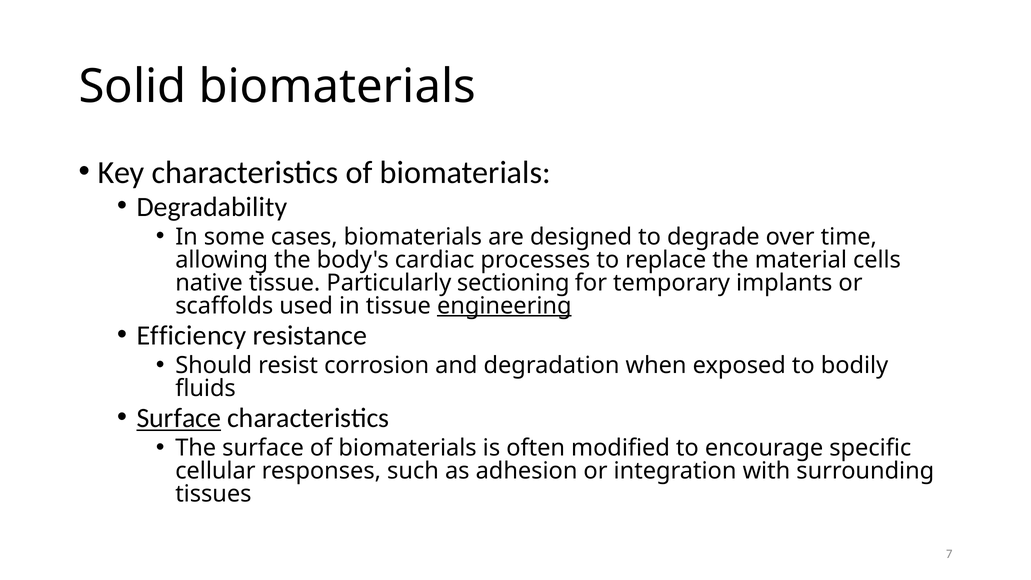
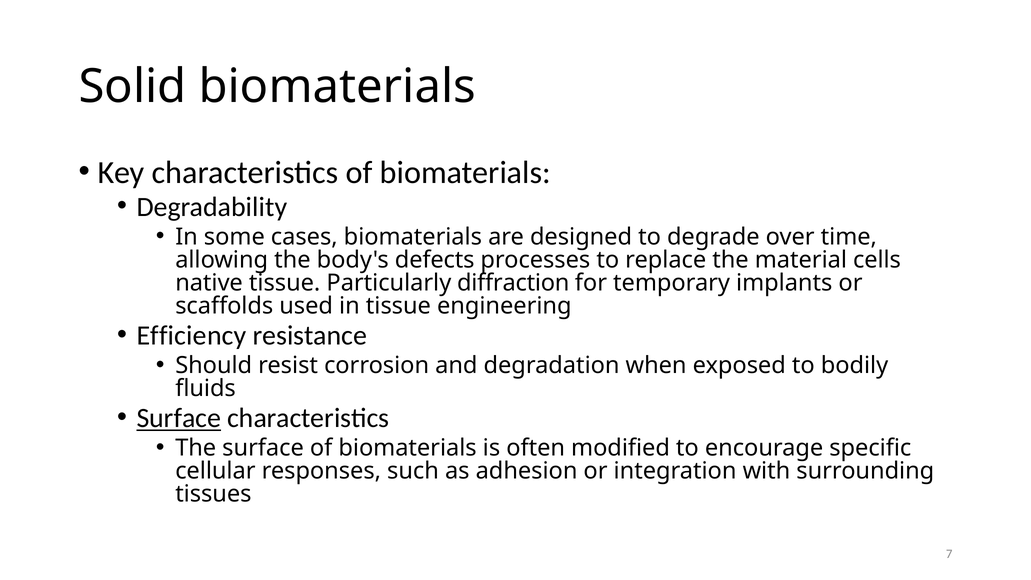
cardiac: cardiac -> defects
sectioning: sectioning -> diffraction
engineering underline: present -> none
